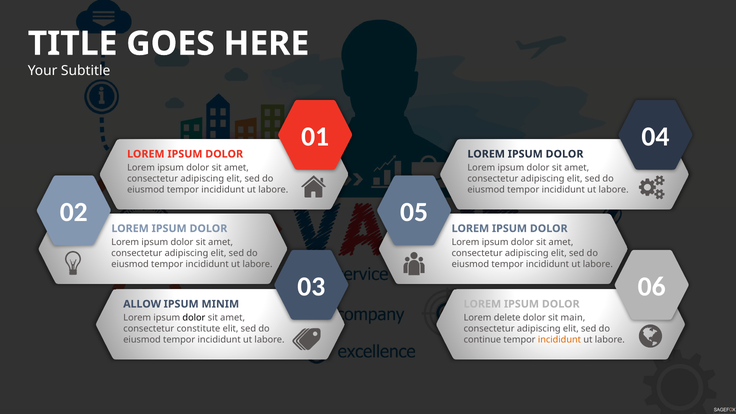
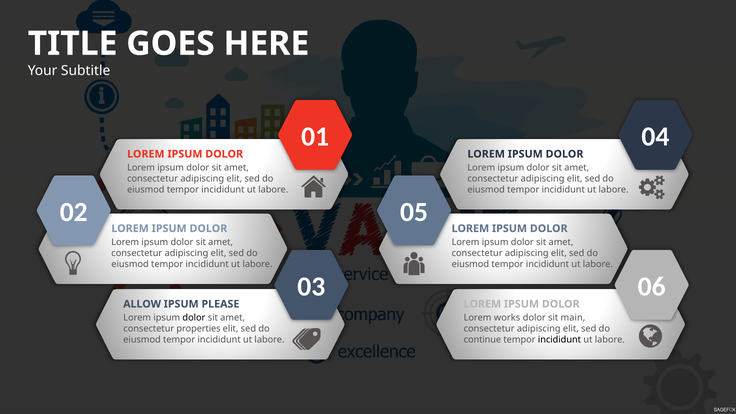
MINIM: MINIM -> PLEASE
delete: delete -> works
constitute: constitute -> properties
incididunt at (559, 340) colour: orange -> black
